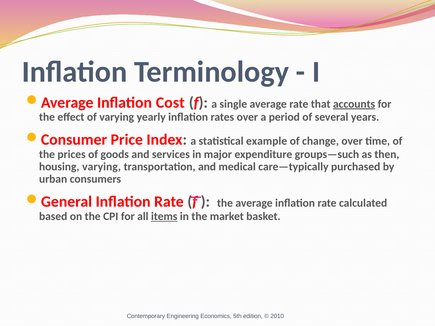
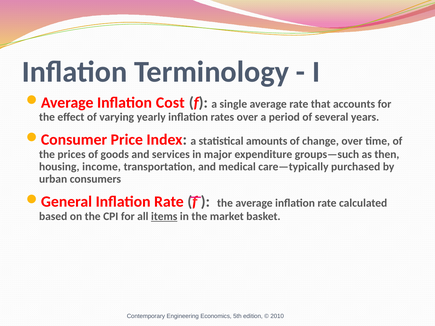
accounts underline: present -> none
example: example -> amounts
housing varying: varying -> income
